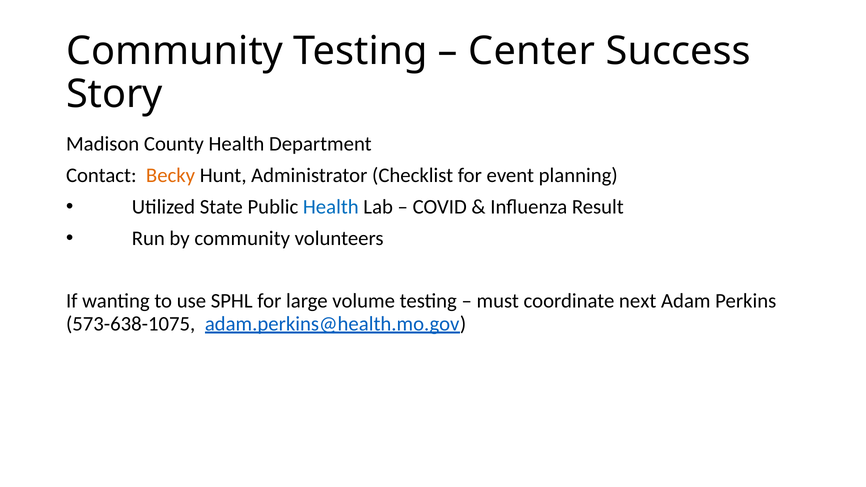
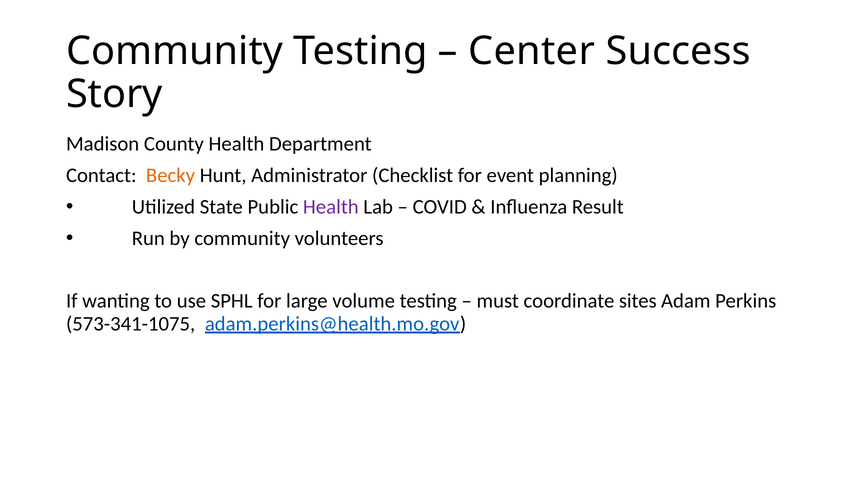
Health at (331, 207) colour: blue -> purple
next: next -> sites
573-638-1075: 573-638-1075 -> 573-341-1075
